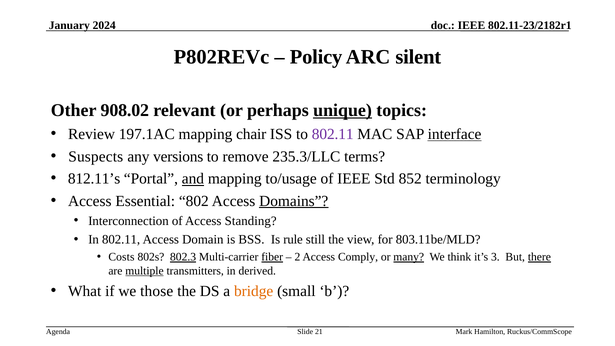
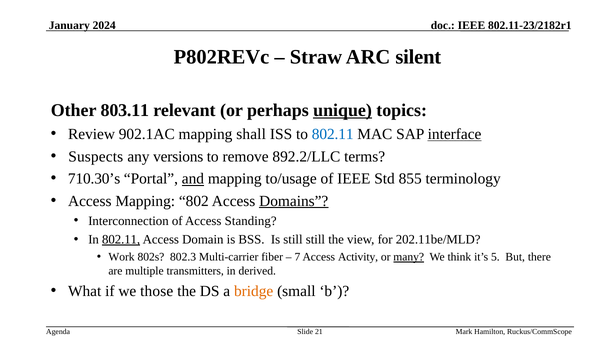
Policy: Policy -> Straw
908.02: 908.02 -> 803.11
197.1AC: 197.1AC -> 902.1AC
chair: chair -> shall
802.11 at (333, 134) colour: purple -> blue
235.3/LLC: 235.3/LLC -> 892.2/LLC
812.11’s: 812.11’s -> 710.30’s
852: 852 -> 855
Access Essential: Essential -> Mapping
802.11 at (121, 240) underline: none -> present
Is rule: rule -> still
803.11be/MLD: 803.11be/MLD -> 202.11be/MLD
Costs: Costs -> Work
802.3 underline: present -> none
fiber underline: present -> none
2: 2 -> 7
Comply: Comply -> Activity
3: 3 -> 5
there underline: present -> none
multiple underline: present -> none
